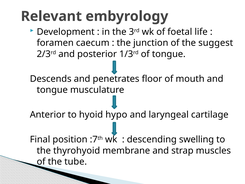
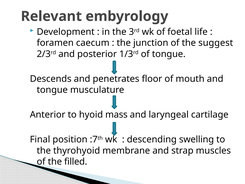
hypo: hypo -> mass
tube: tube -> filled
